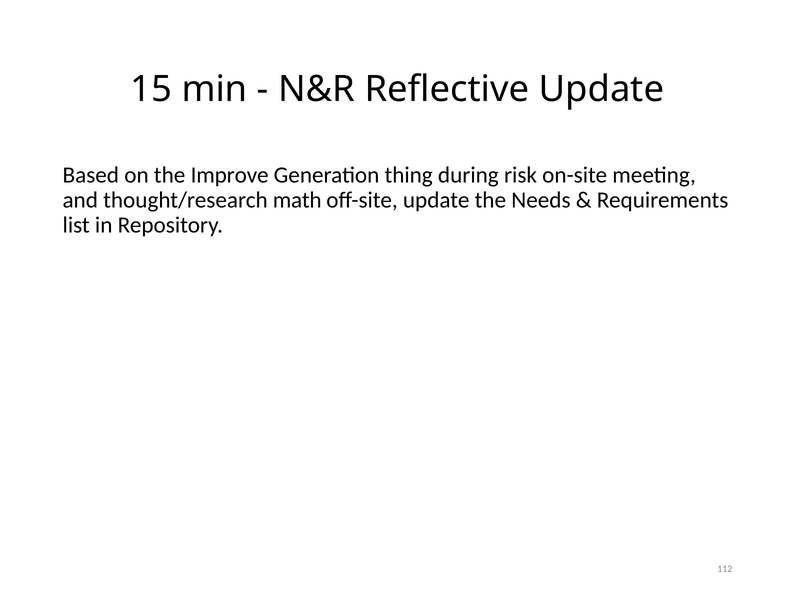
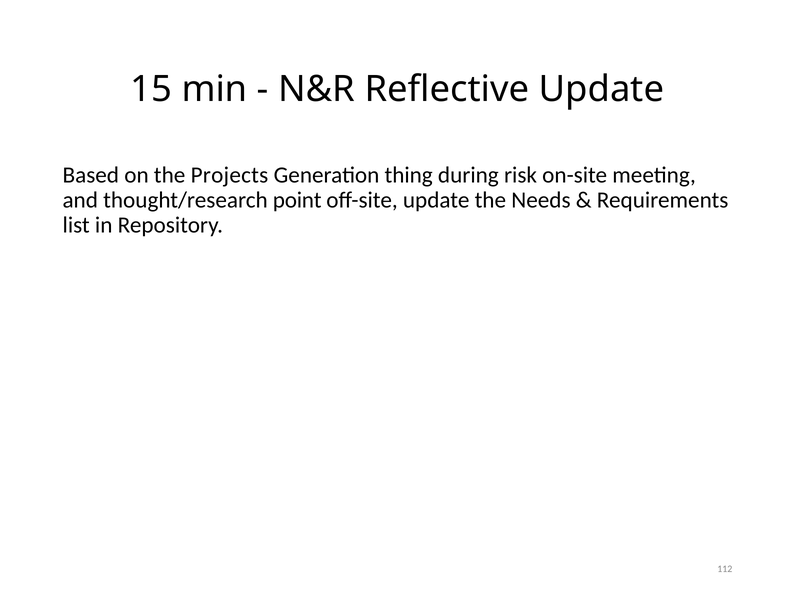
Improve: Improve -> Projects
math: math -> point
